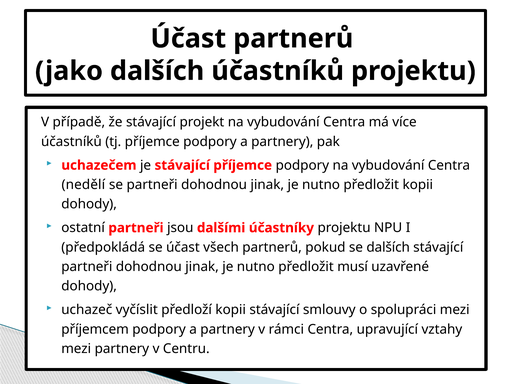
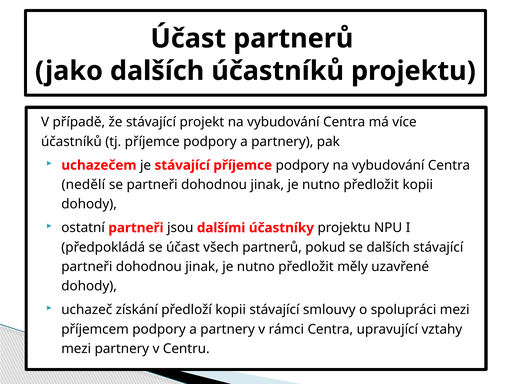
musí: musí -> měly
vyčíslit: vyčíslit -> získání
